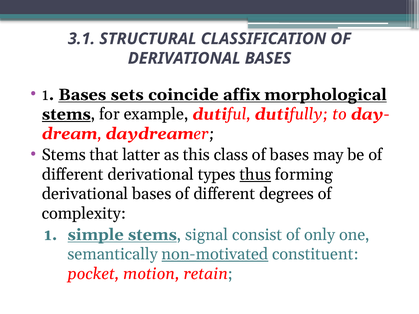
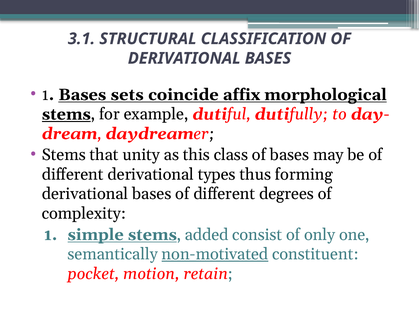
latter: latter -> unity
thus underline: present -> none
signal: signal -> added
